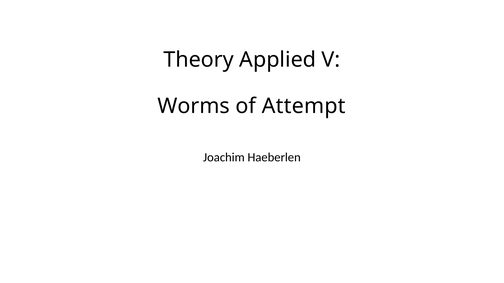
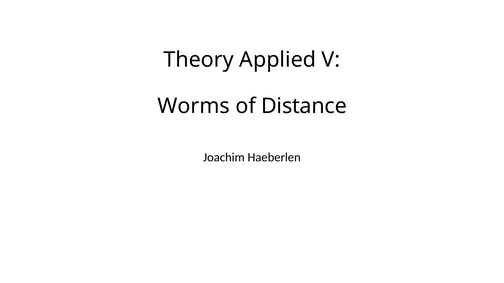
Attempt: Attempt -> Distance
